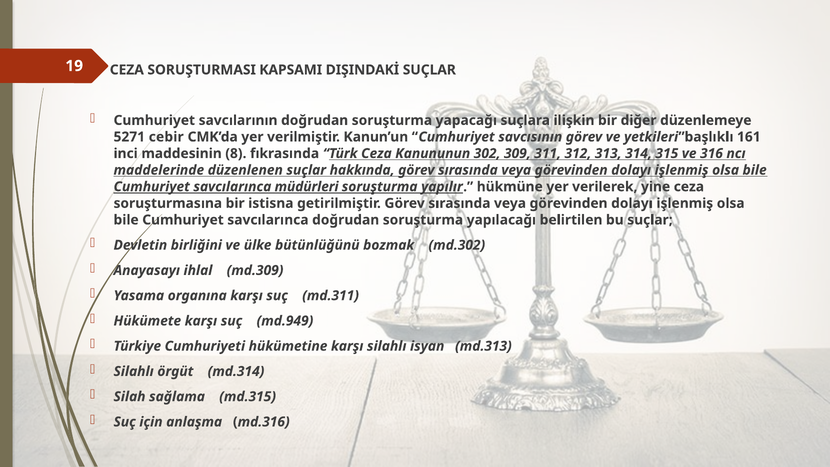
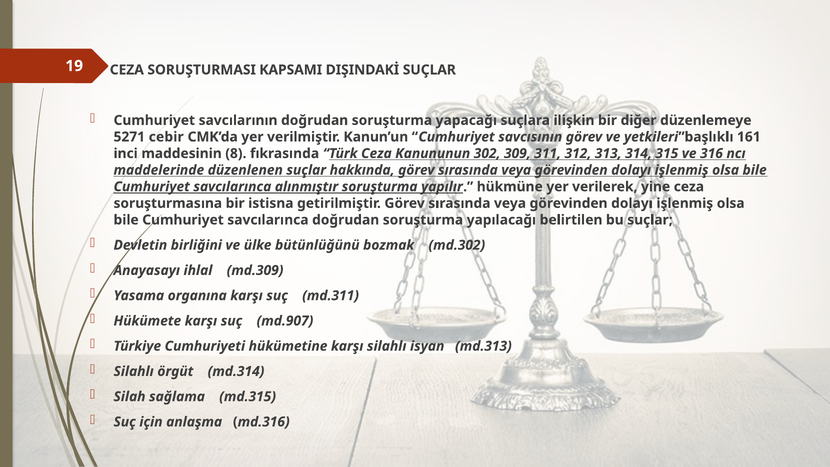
müdürleri: müdürleri -> alınmıştır
md.949: md.949 -> md.907
